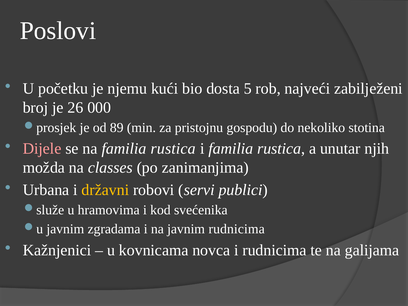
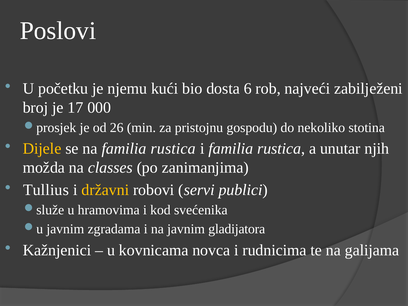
5: 5 -> 6
26: 26 -> 17
89: 89 -> 26
Dijele colour: pink -> yellow
Urbana: Urbana -> Tullius
javnim rudnicima: rudnicima -> gladijatora
